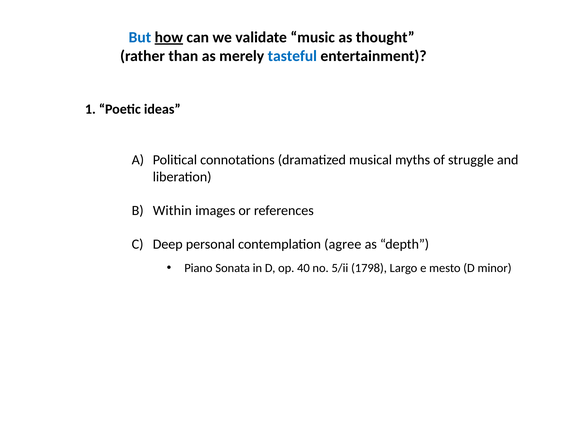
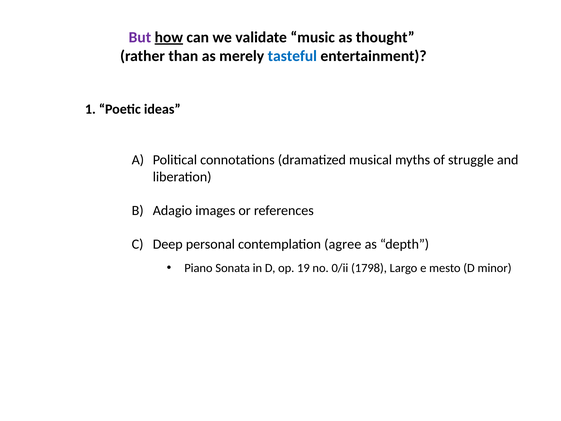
But colour: blue -> purple
Within: Within -> Adagio
40: 40 -> 19
5/ii: 5/ii -> 0/ii
